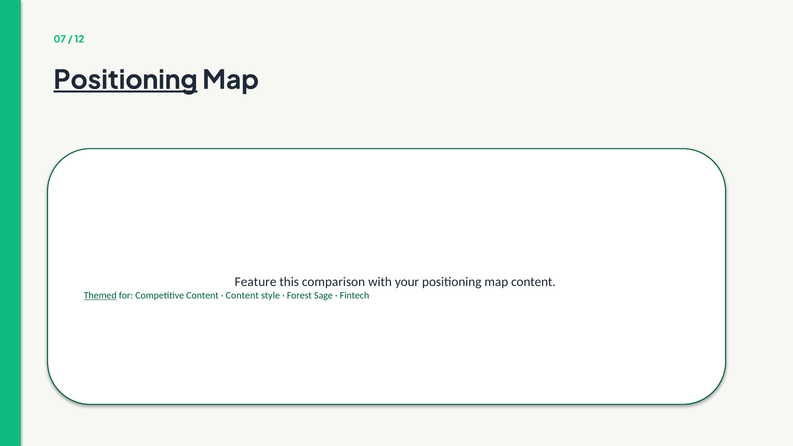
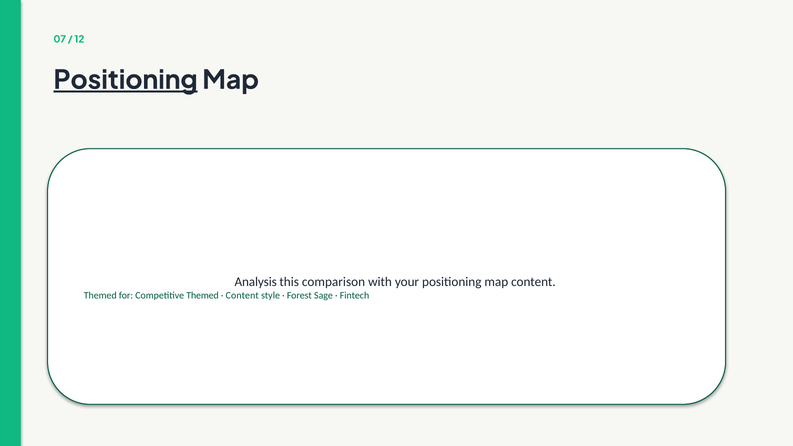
Feature: Feature -> Analysis
Themed at (100, 296) underline: present -> none
Competitive Content: Content -> Themed
